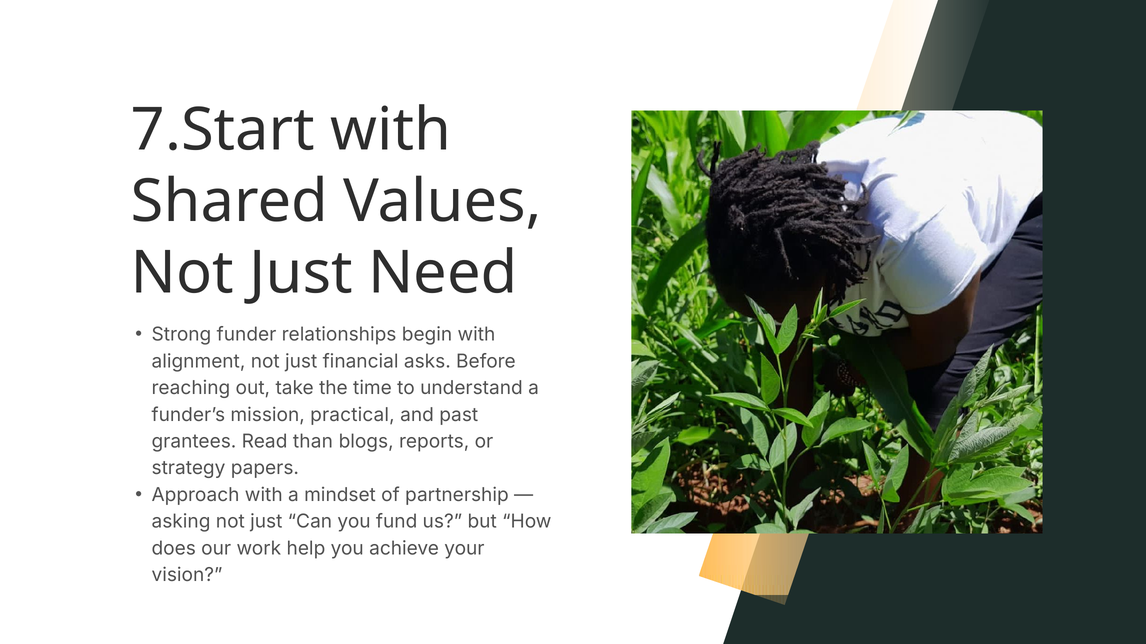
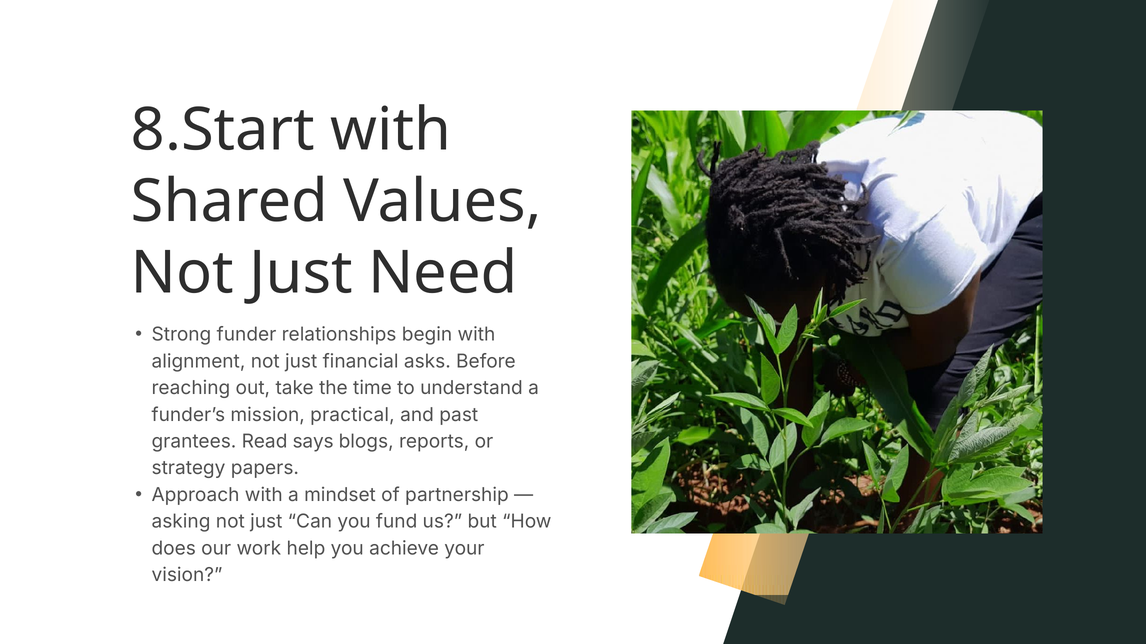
7.Start: 7.Start -> 8.Start
than: than -> says
